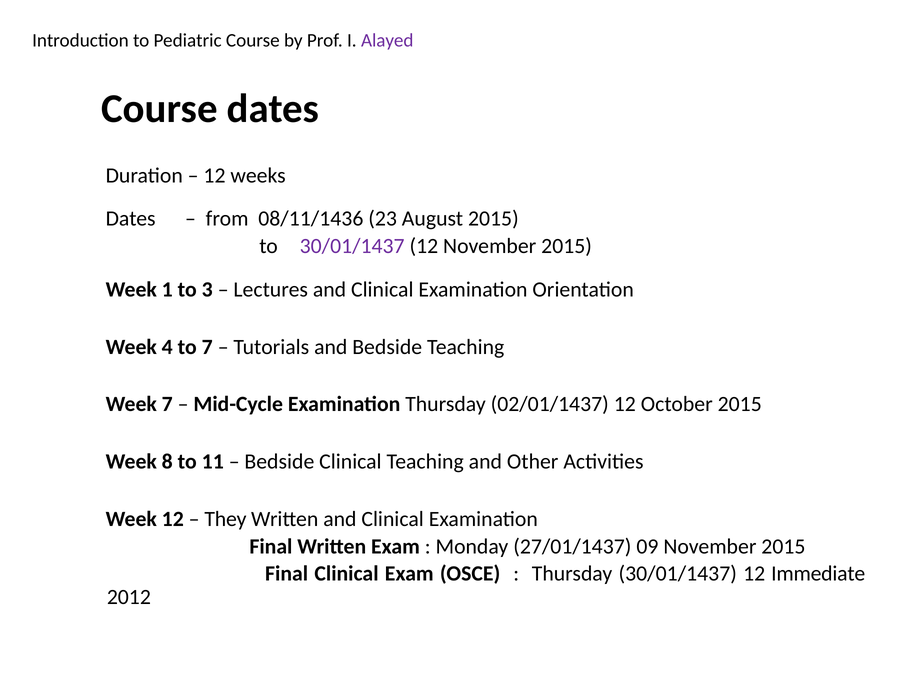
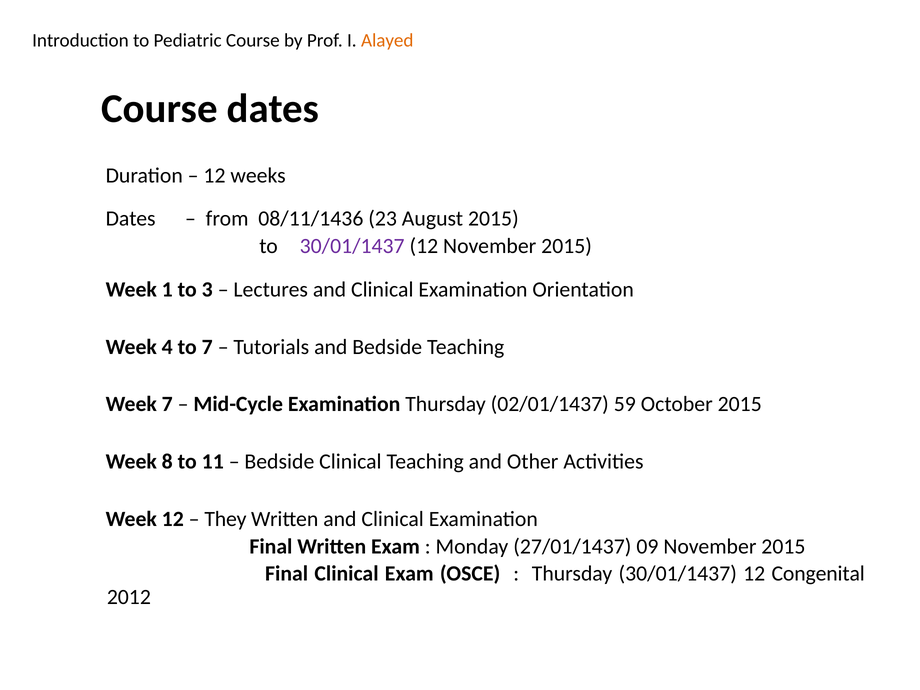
Alayed colour: purple -> orange
02/01/1437 12: 12 -> 59
Immediate: Immediate -> Congenital
